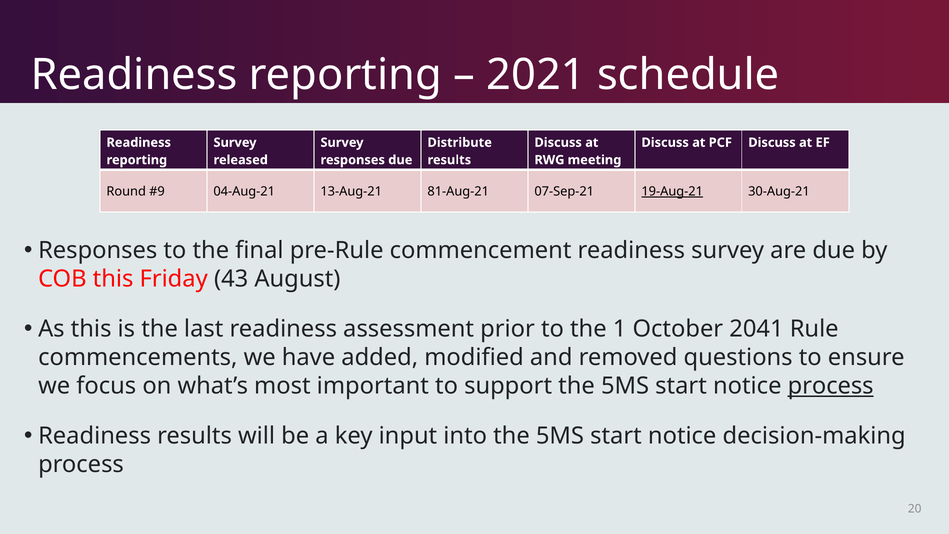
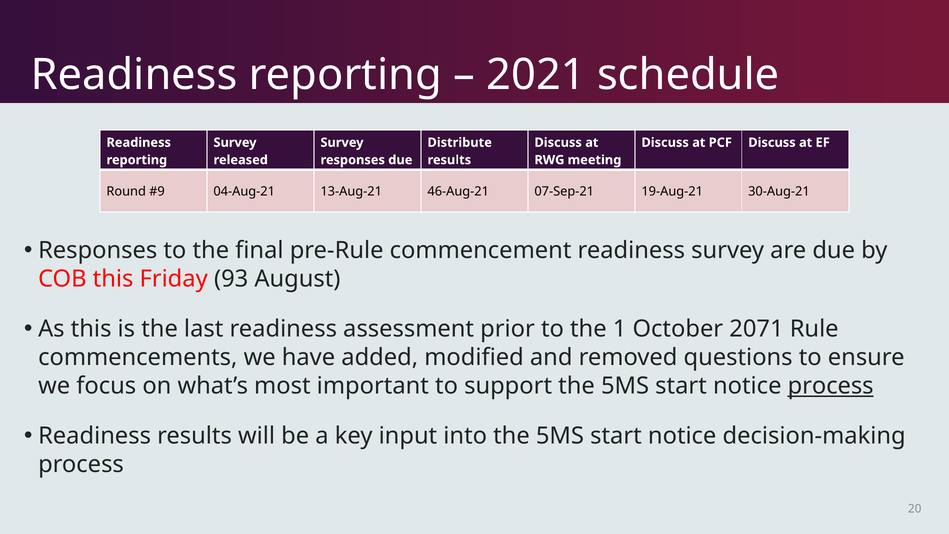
81-Aug-21: 81-Aug-21 -> 46-Aug-21
19-Aug-21 underline: present -> none
43: 43 -> 93
2041: 2041 -> 2071
